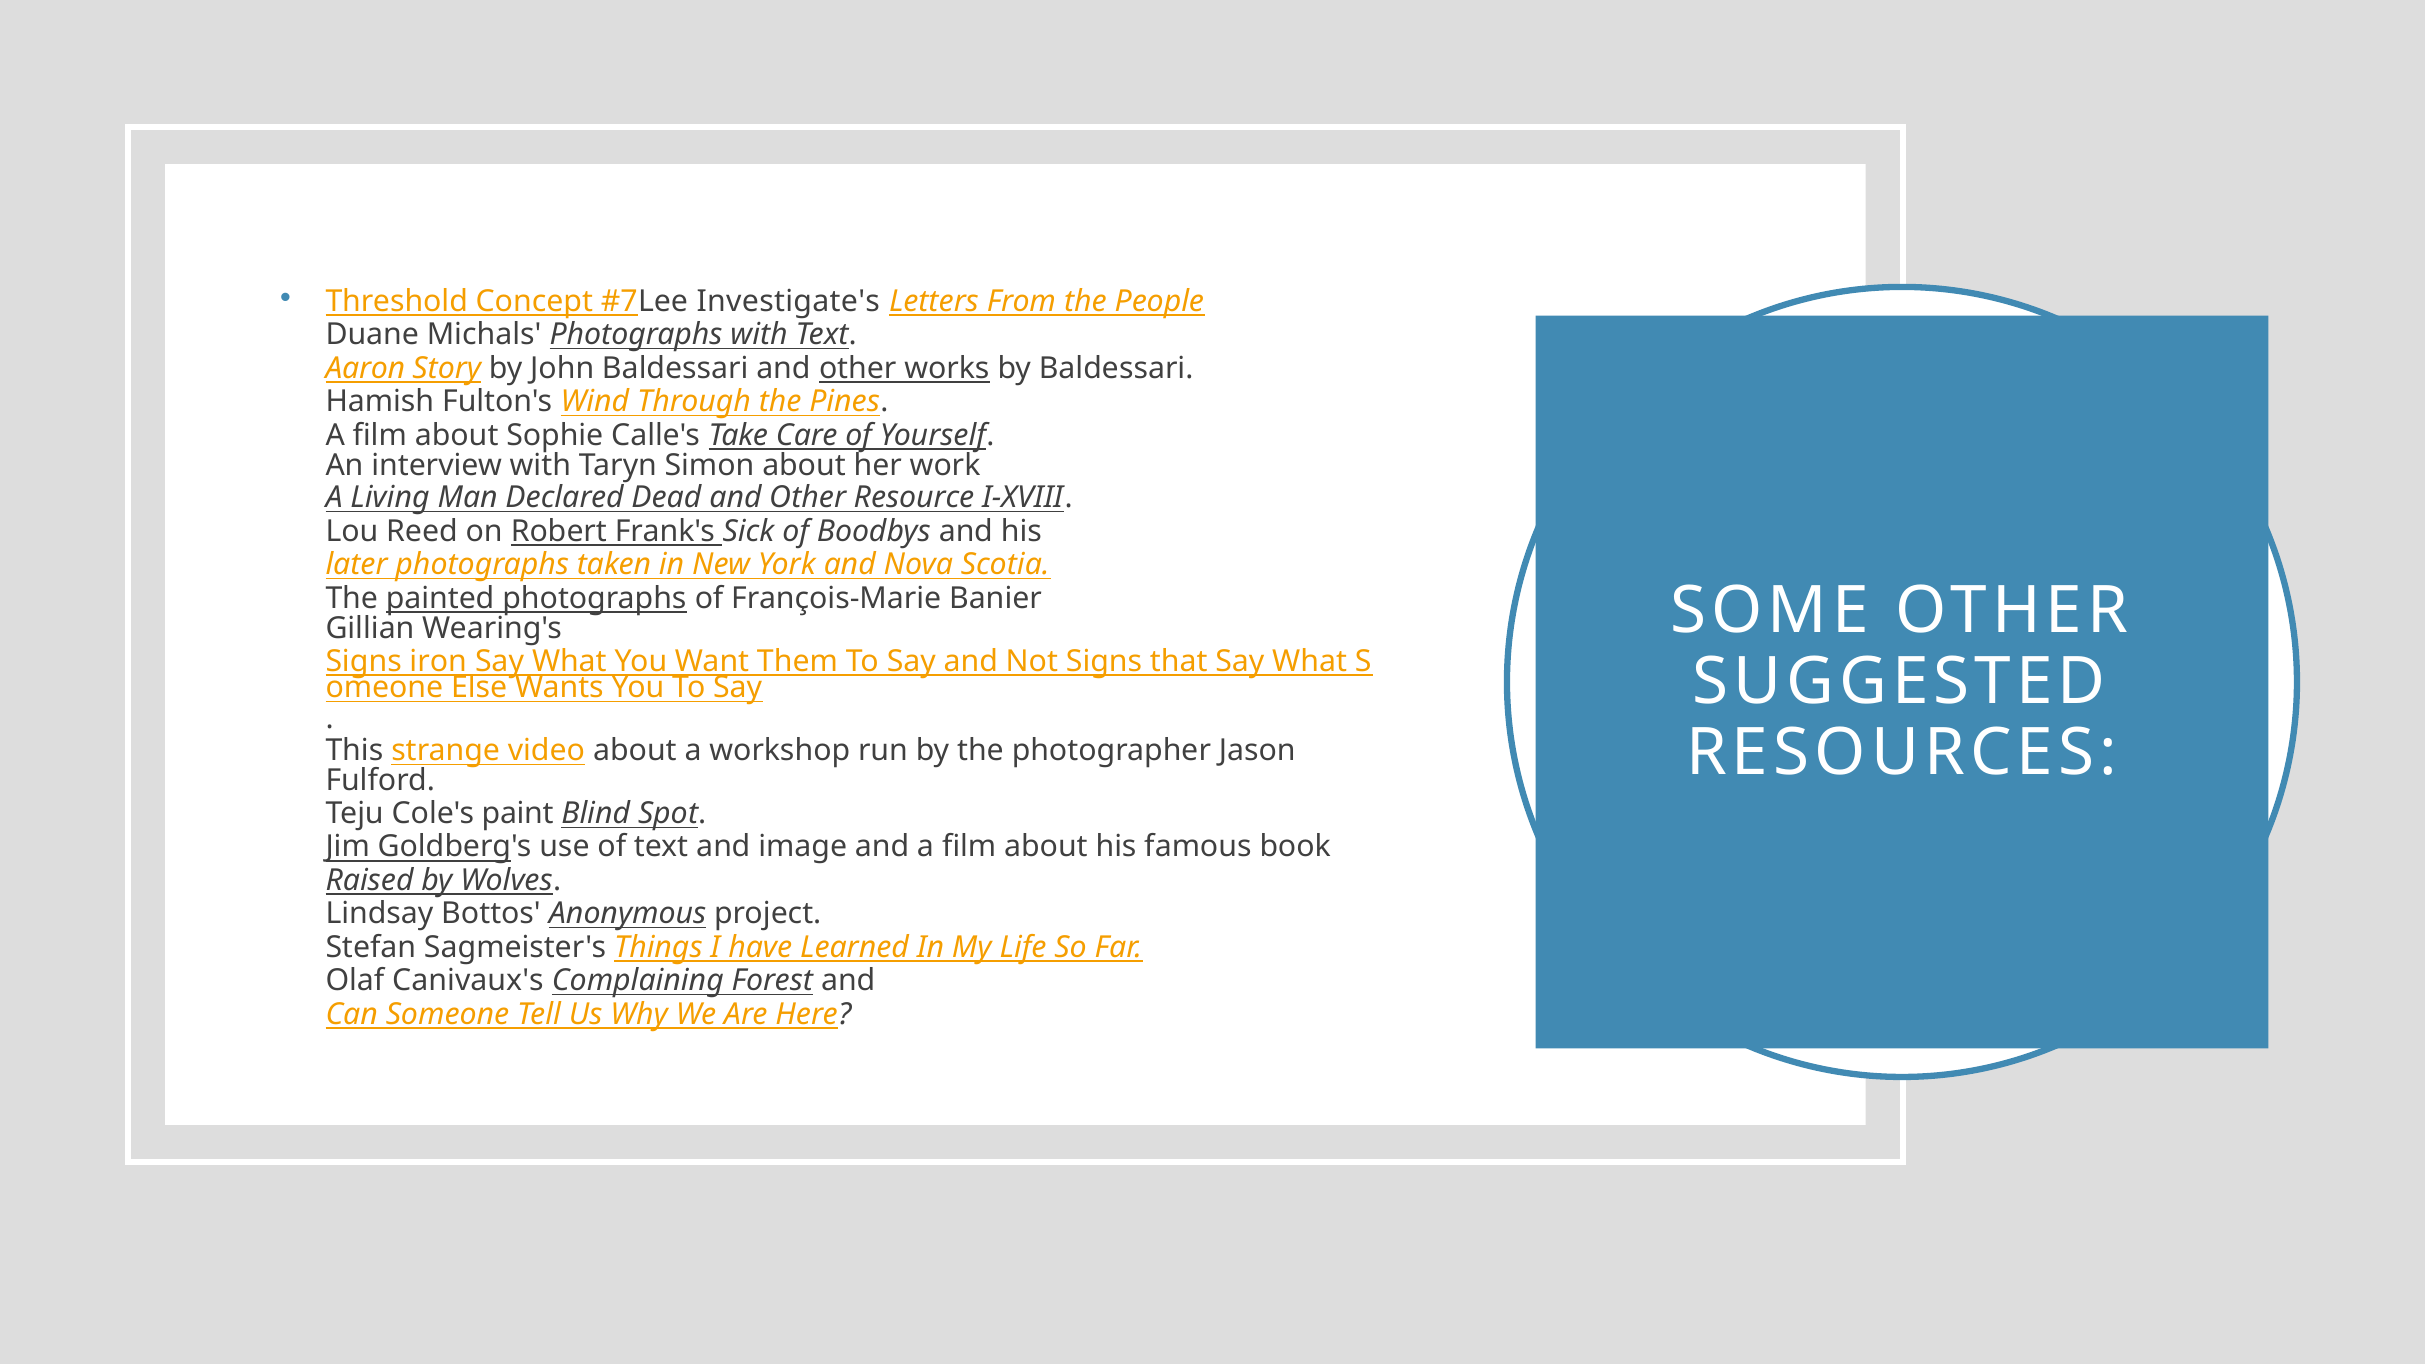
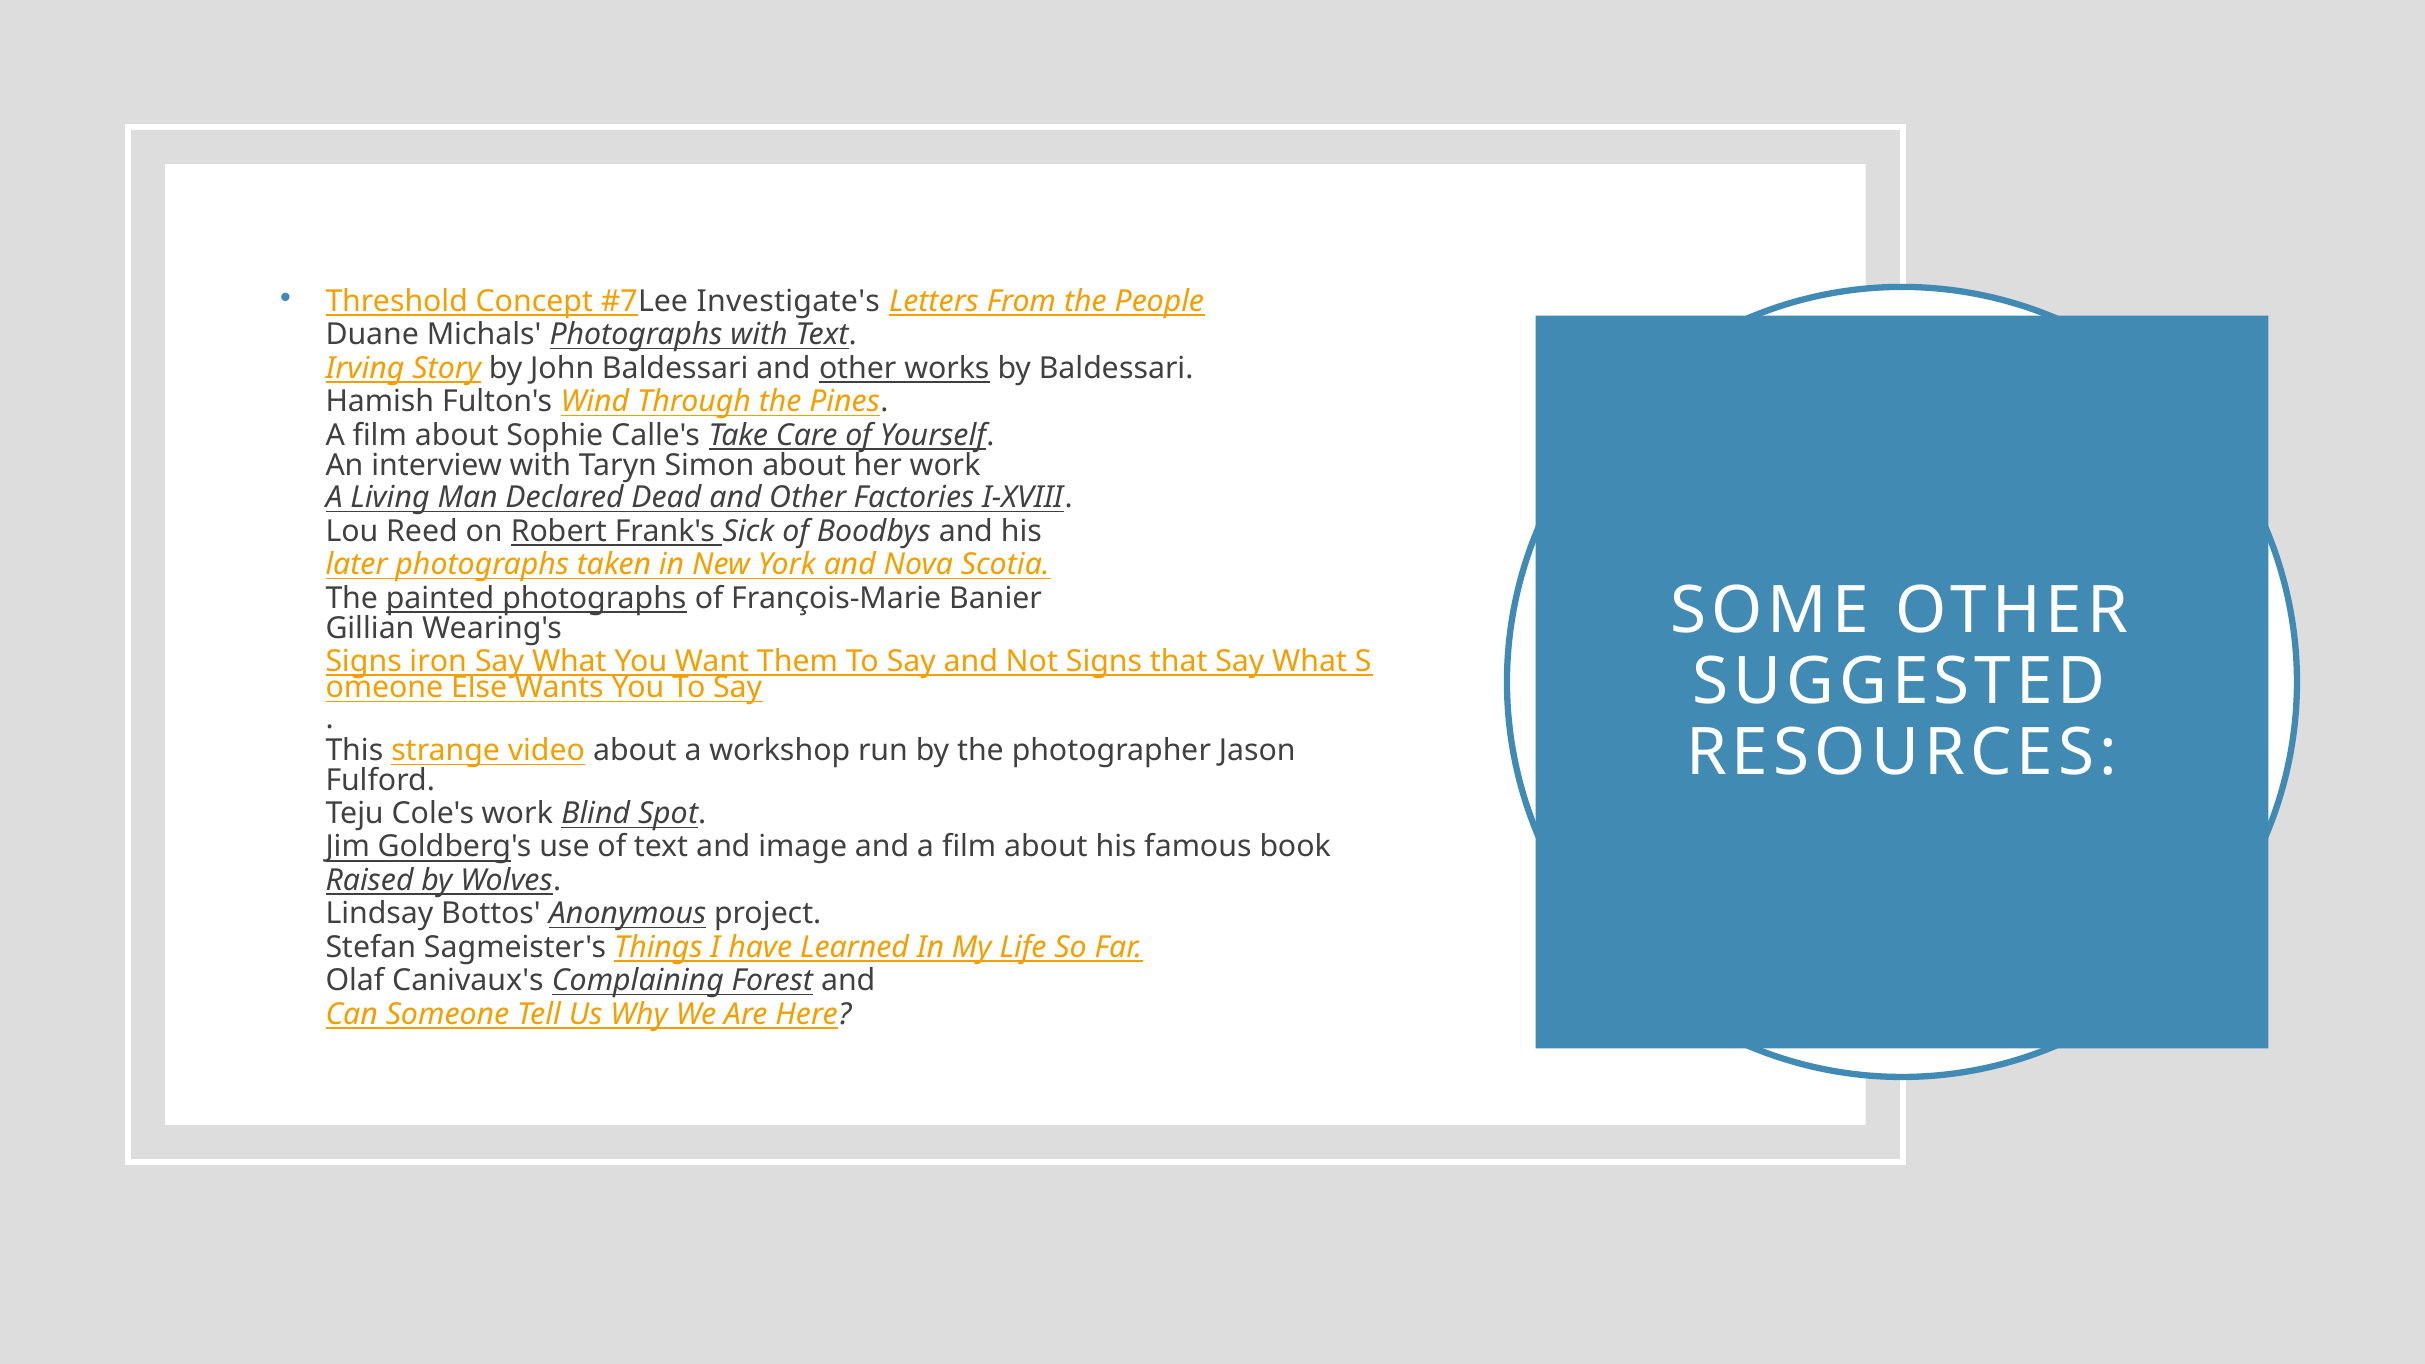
Aaron: Aaron -> Irving
Resource: Resource -> Factories
Cole's paint: paint -> work
